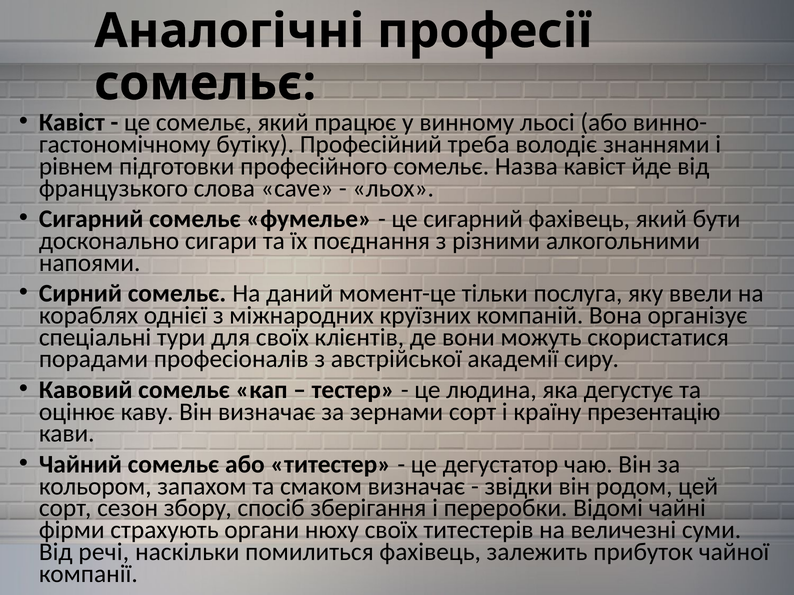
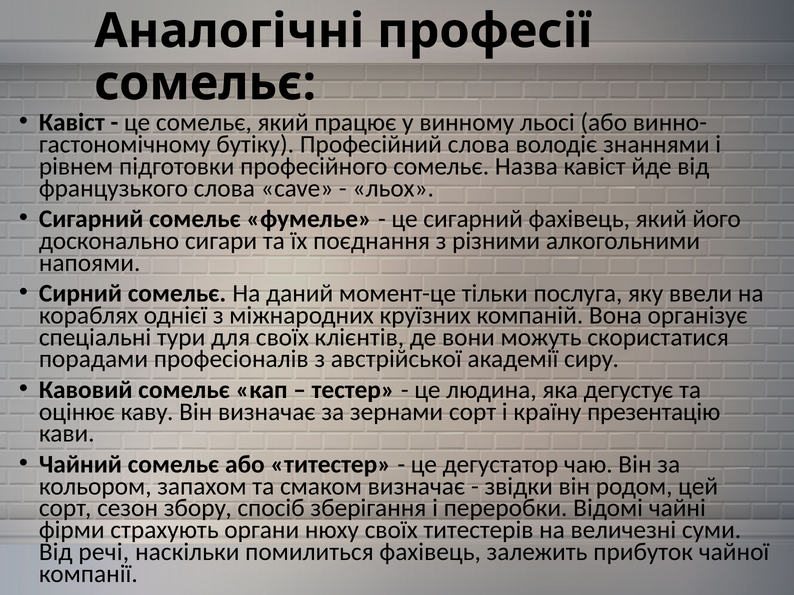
Професійний треба: треба -> слова
бути: бути -> його
